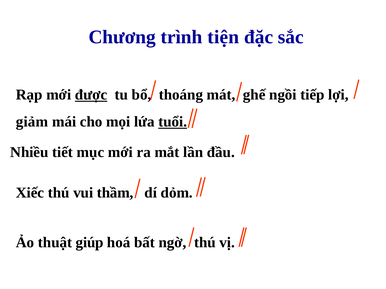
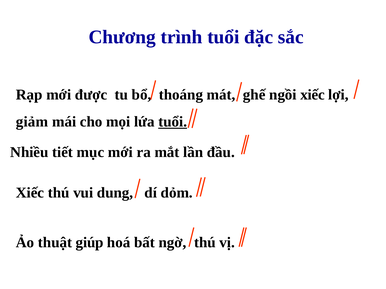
trình tiện: tiện -> tuổi
được underline: present -> none
ngồi tiếp: tiếp -> xiếc
thầm: thầm -> dung
